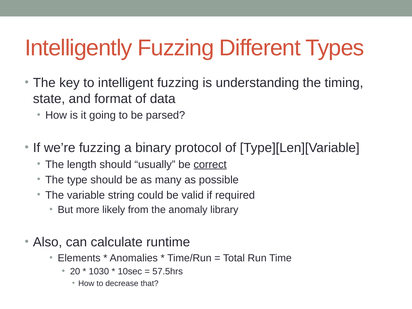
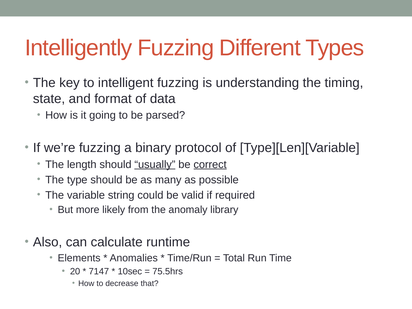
usually underline: none -> present
1030: 1030 -> 7147
57.5hrs: 57.5hrs -> 75.5hrs
